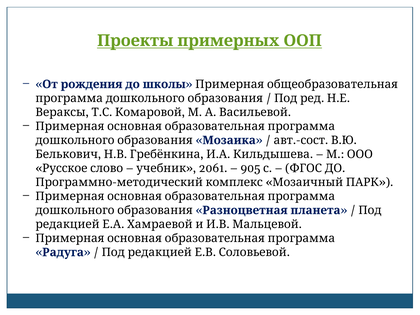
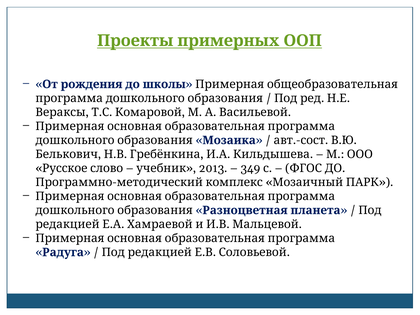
2061: 2061 -> 2013
905: 905 -> 349
